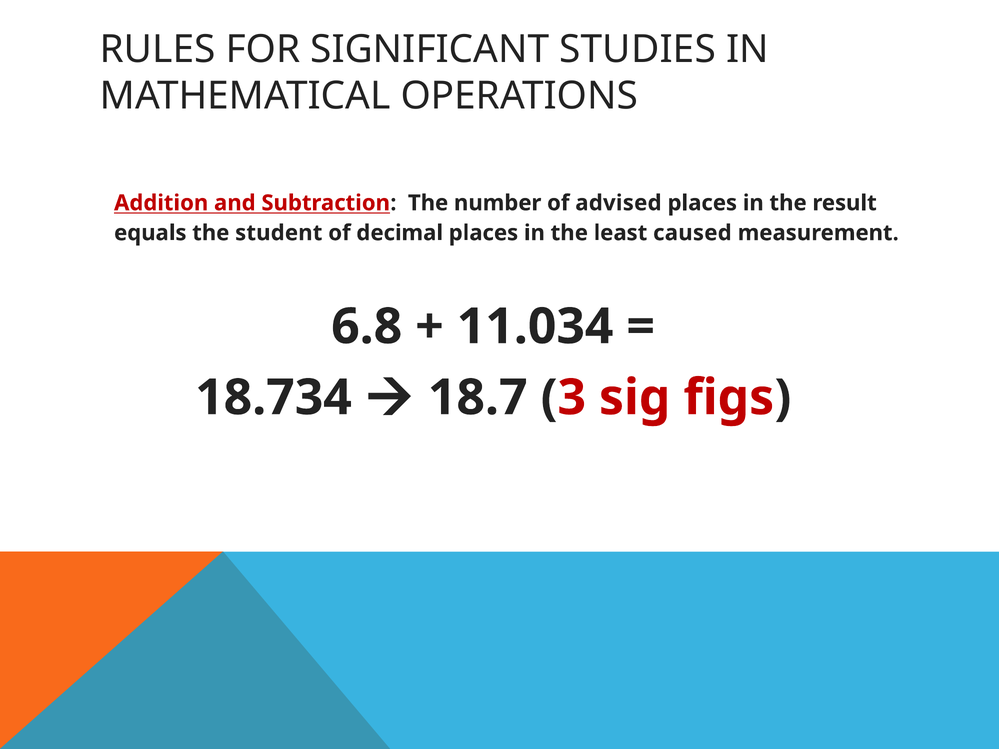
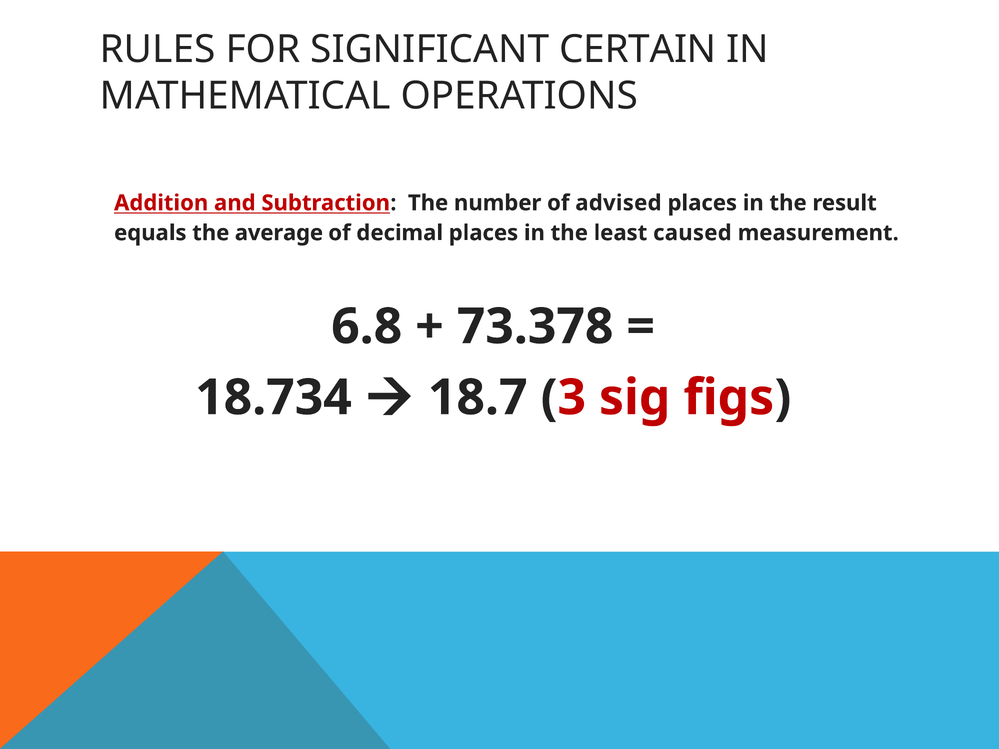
STUDIES: STUDIES -> CERTAIN
student: student -> average
11.034: 11.034 -> 73.378
